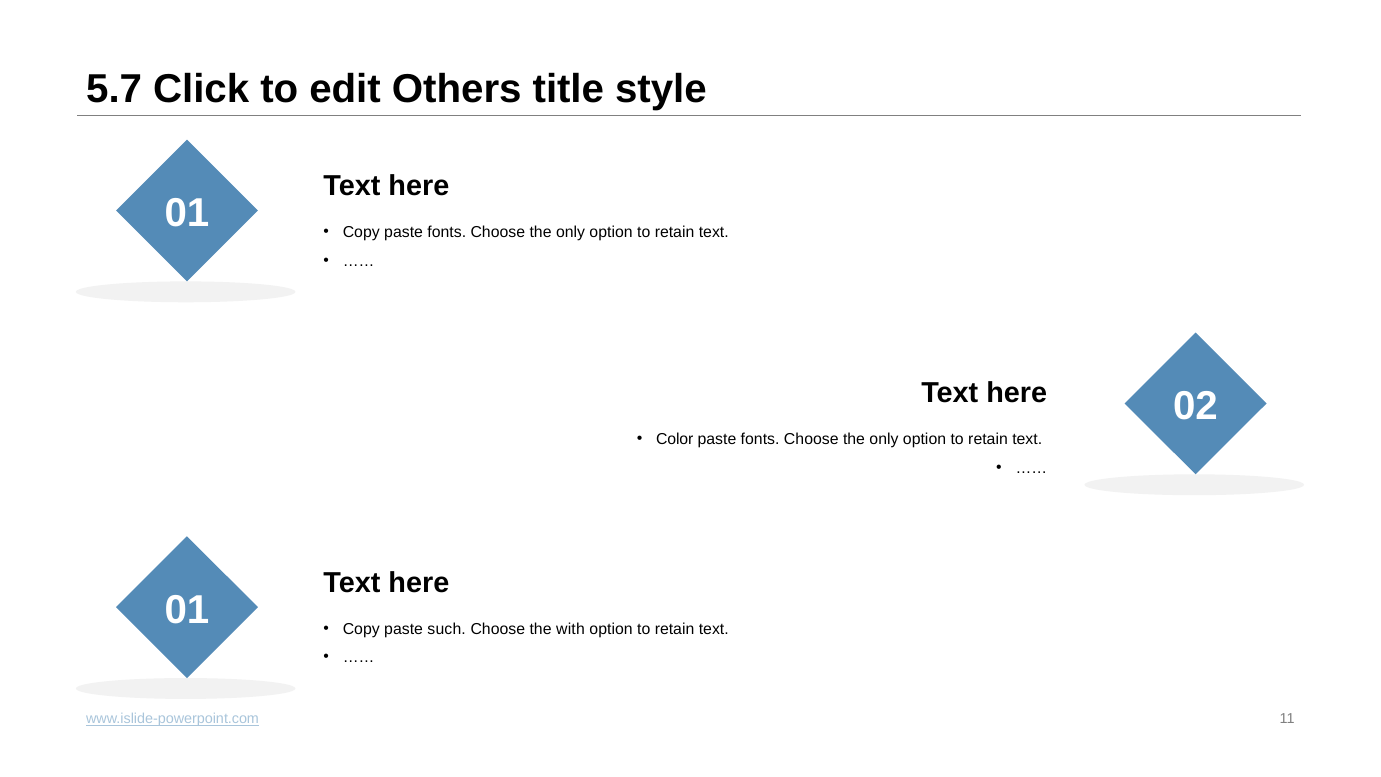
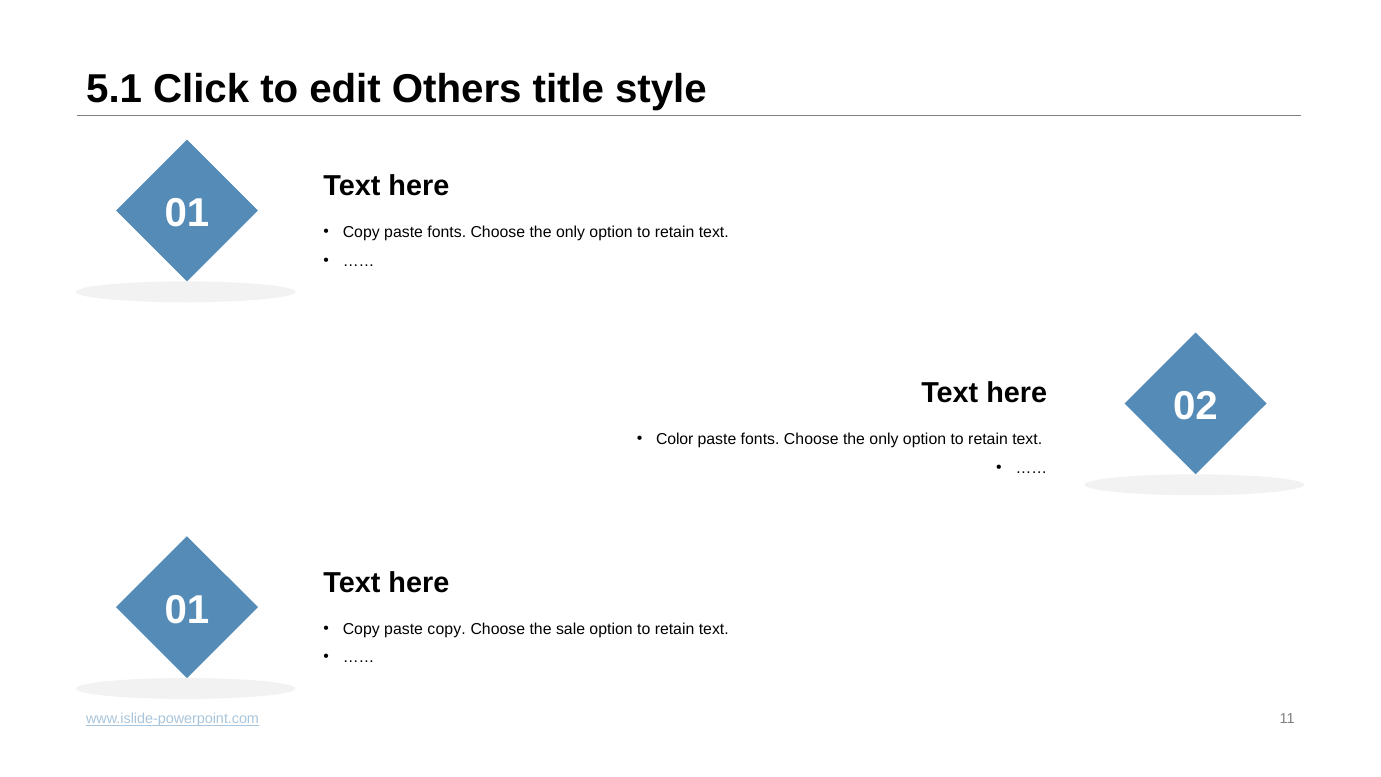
5.7: 5.7 -> 5.1
paste such: such -> copy
with: with -> sale
